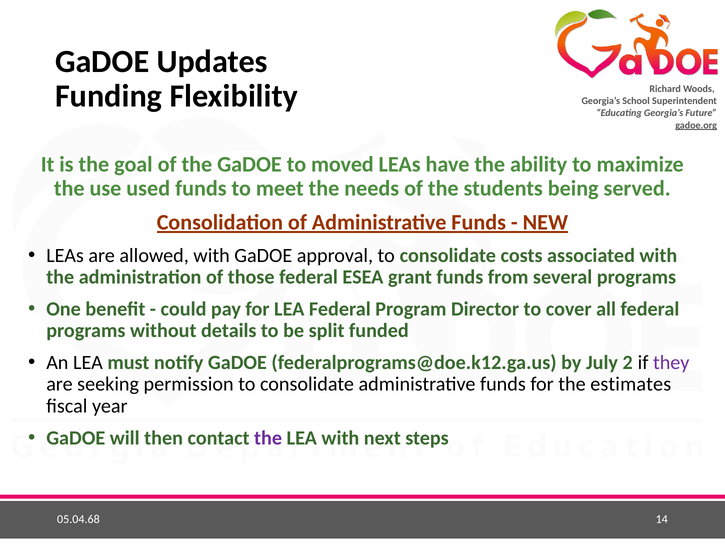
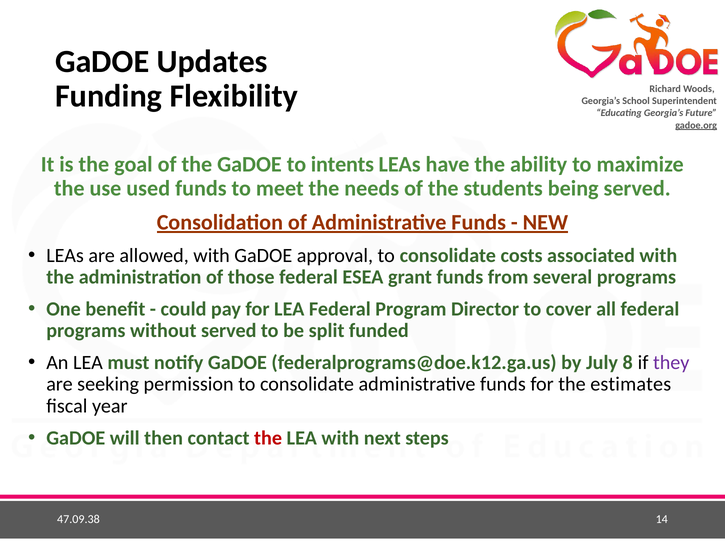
moved: moved -> intents
without details: details -> served
2: 2 -> 8
the at (268, 438) colour: purple -> red
05.04.68: 05.04.68 -> 47.09.38
